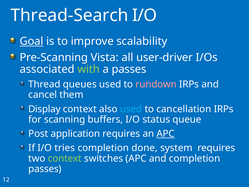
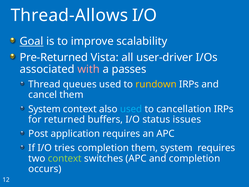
Thread-Search: Thread-Search -> Thread-Allows
Pre-Scanning: Pre-Scanning -> Pre-Returned
with colour: light green -> pink
rundown colour: pink -> yellow
Display at (44, 109): Display -> System
scanning: scanning -> returned
queue: queue -> issues
APC at (166, 134) underline: present -> none
completion done: done -> them
passes at (45, 169): passes -> occurs
